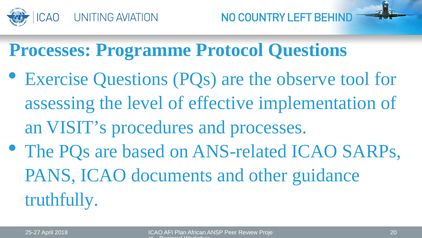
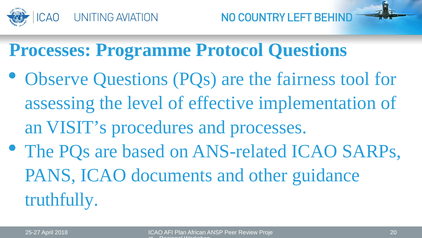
Exercise: Exercise -> Observe
observe: observe -> fairness
